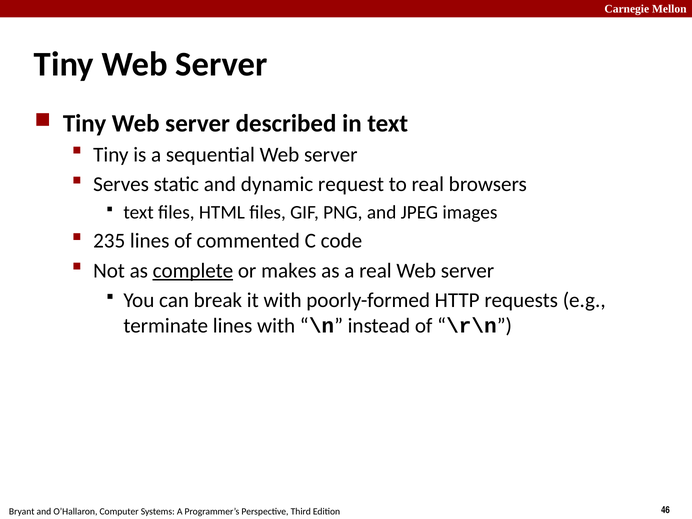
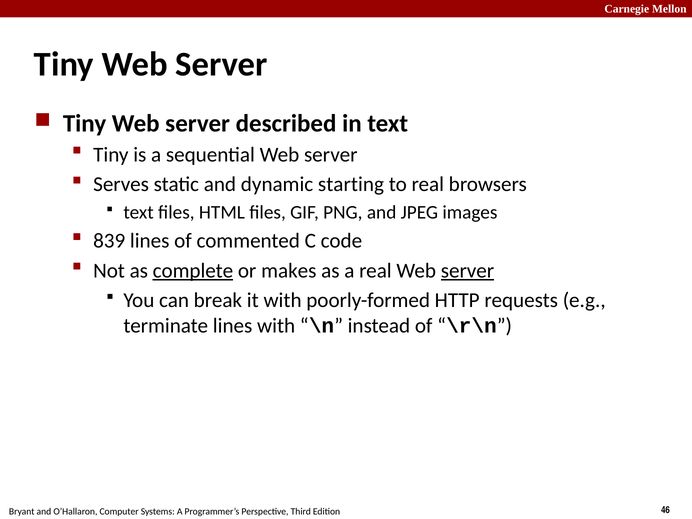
request: request -> starting
235: 235 -> 839
server at (467, 271) underline: none -> present
